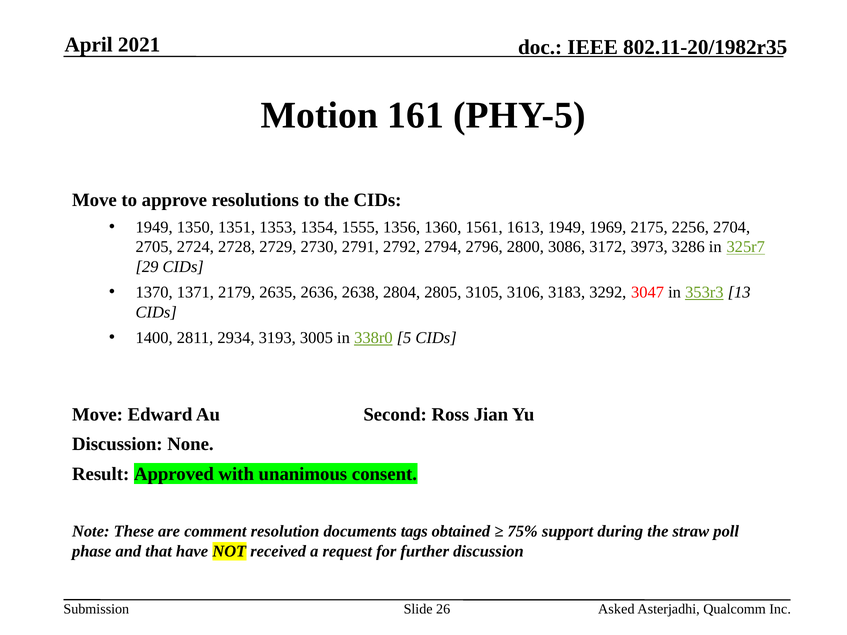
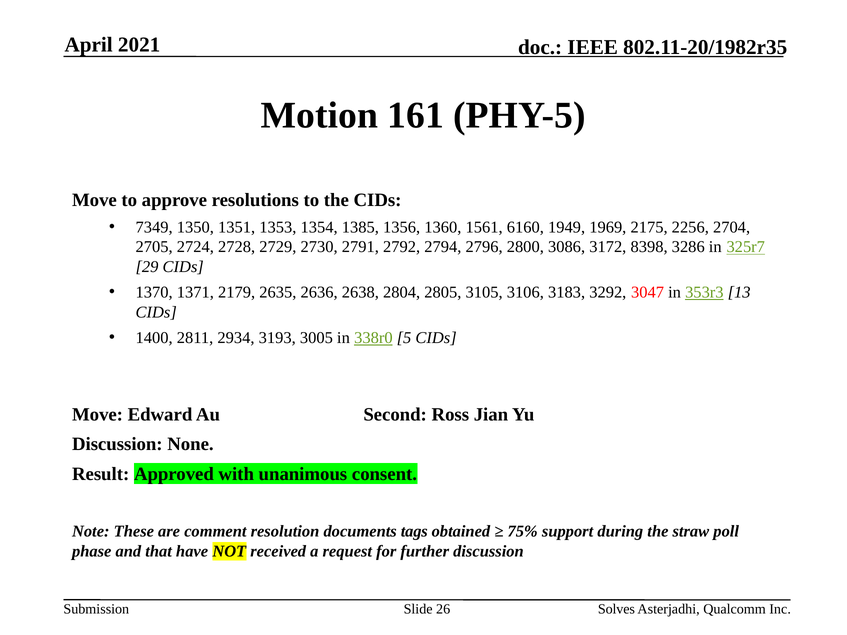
1949 at (154, 227): 1949 -> 7349
1555: 1555 -> 1385
1613: 1613 -> 6160
3973: 3973 -> 8398
Asked: Asked -> Solves
